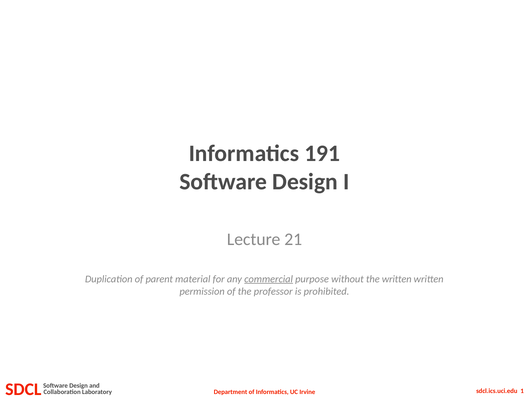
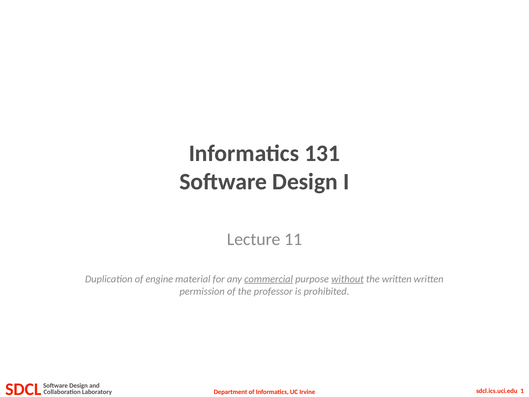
191: 191 -> 131
21: 21 -> 11
parent: parent -> engine
without underline: none -> present
